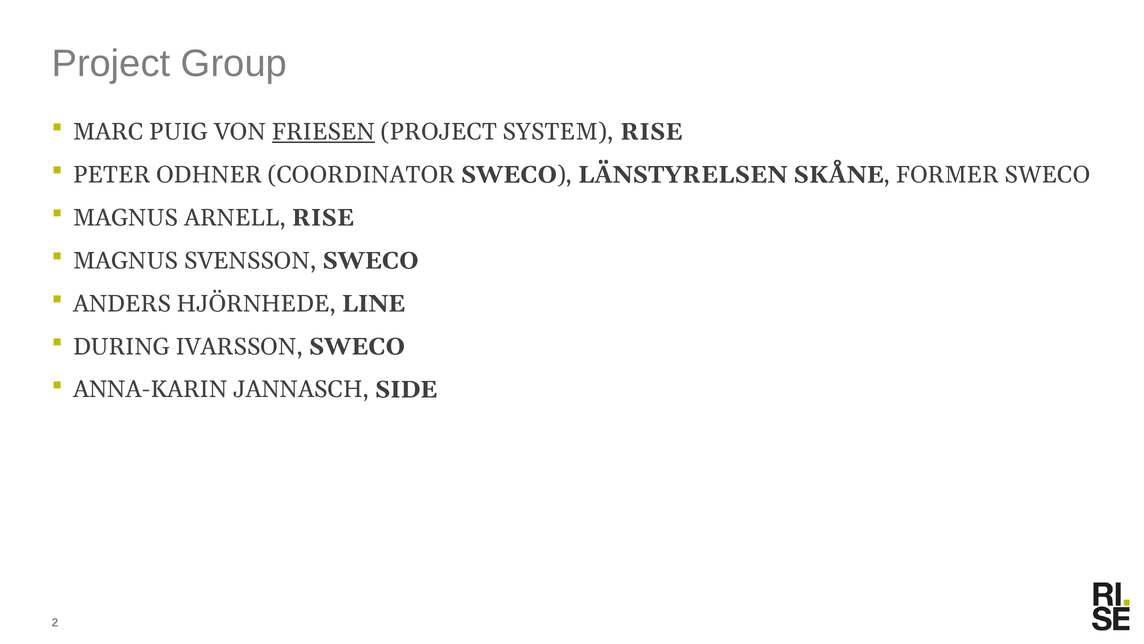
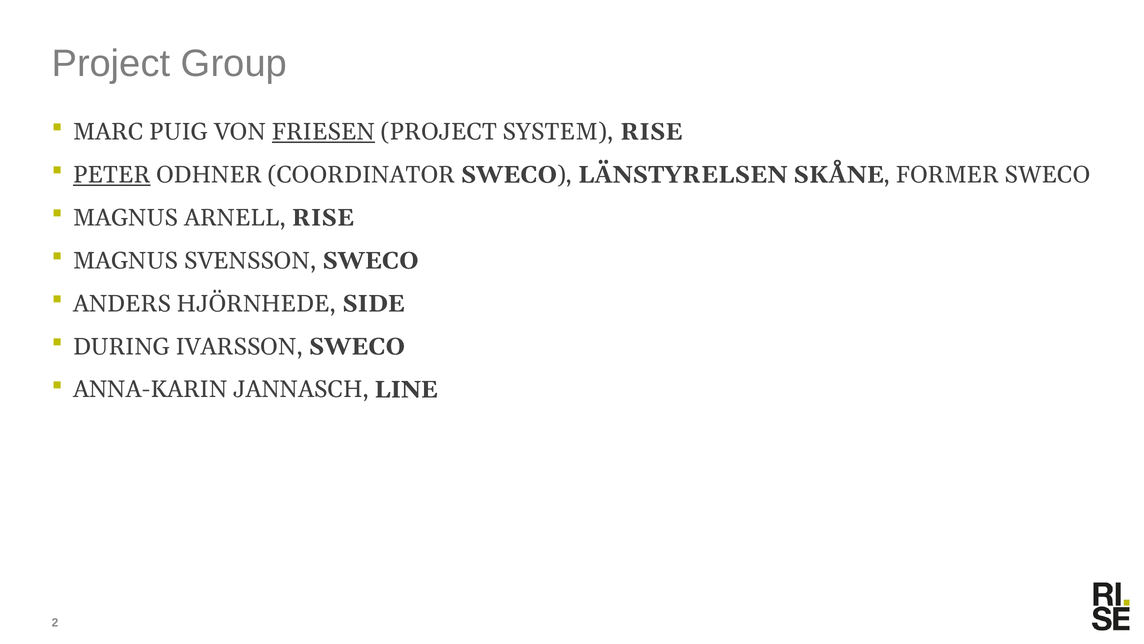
PETER underline: none -> present
LINE: LINE -> SIDE
SIDE: SIDE -> LINE
